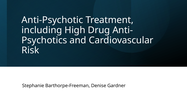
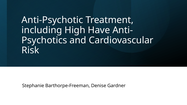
Drug: Drug -> Have
